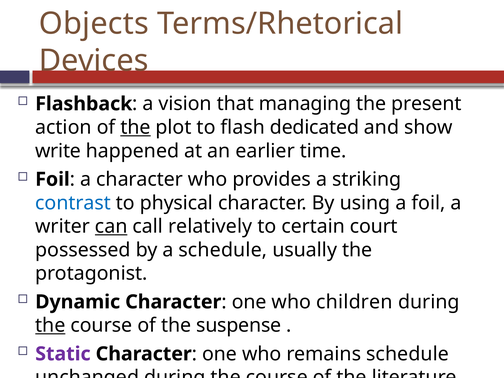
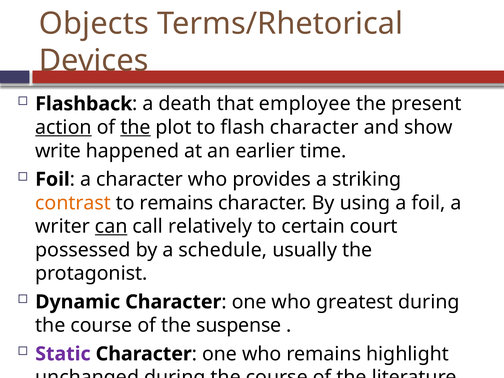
vision: vision -> death
managing: managing -> employee
action underline: none -> present
flash dedicated: dedicated -> character
contrast colour: blue -> orange
to physical: physical -> remains
children: children -> greatest
the at (50, 325) underline: present -> none
remains schedule: schedule -> highlight
